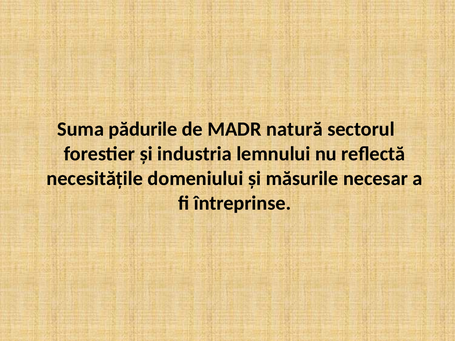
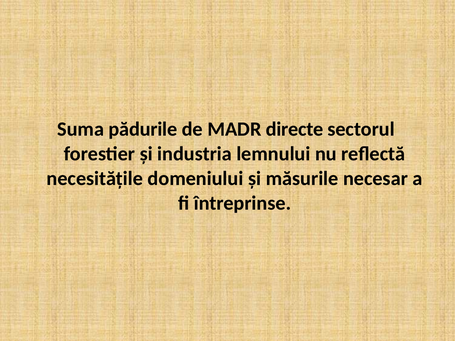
natură: natură -> directe
